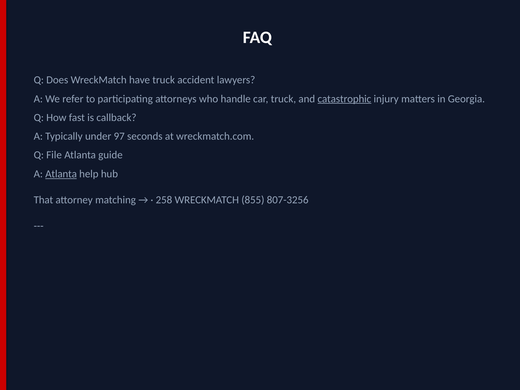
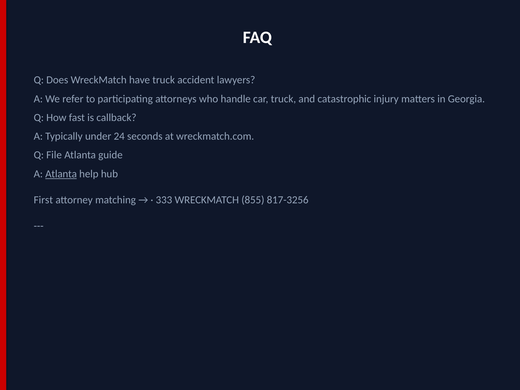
catastrophic underline: present -> none
97: 97 -> 24
That: That -> First
258: 258 -> 333
807-3256: 807-3256 -> 817-3256
